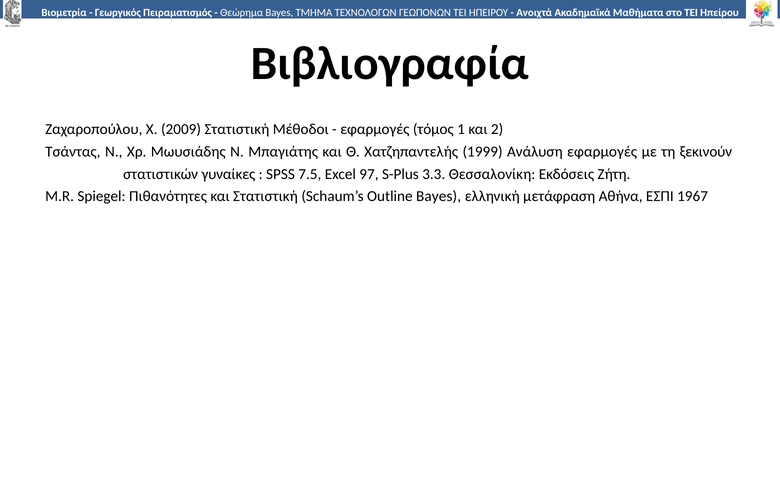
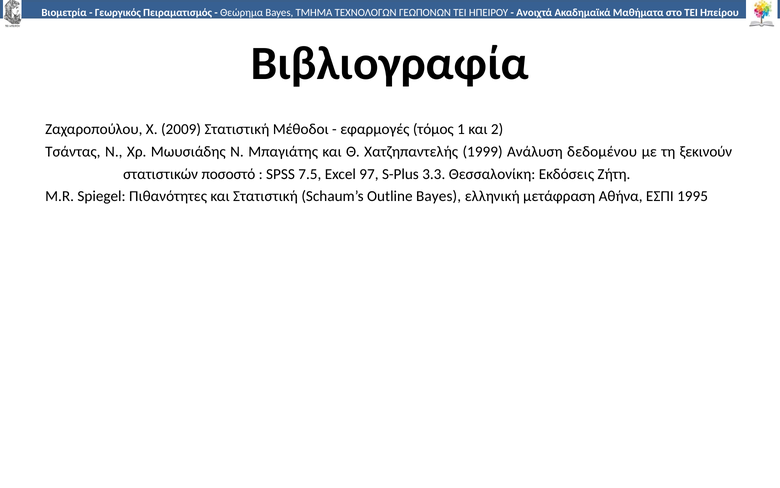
Ανάλυση εφαρμογές: εφαρμογές -> δεδομένου
γυναίκες: γυναίκες -> ποσοστό
1967: 1967 -> 1995
